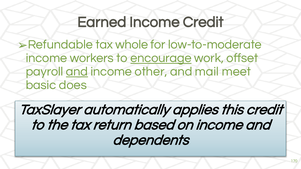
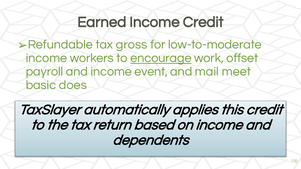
whole: whole -> gross
and at (77, 72) underline: present -> none
other: other -> event
